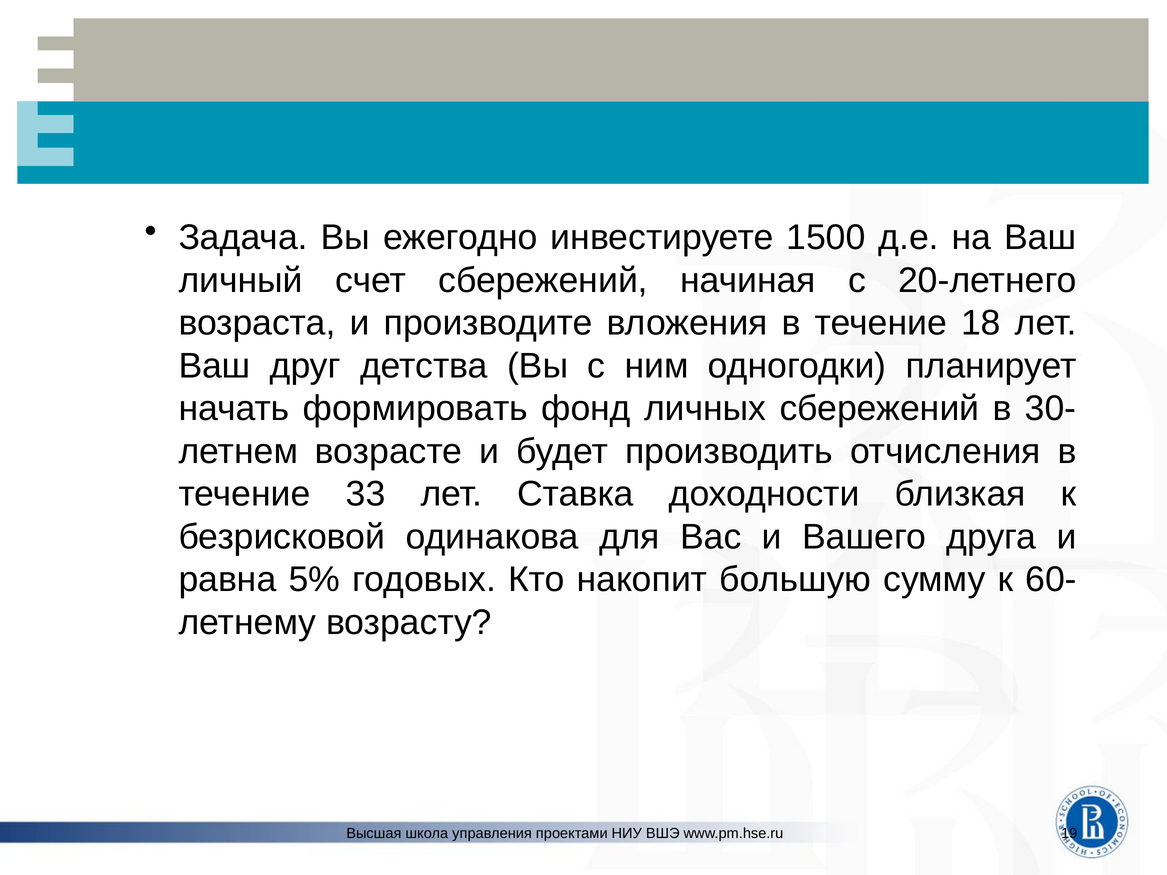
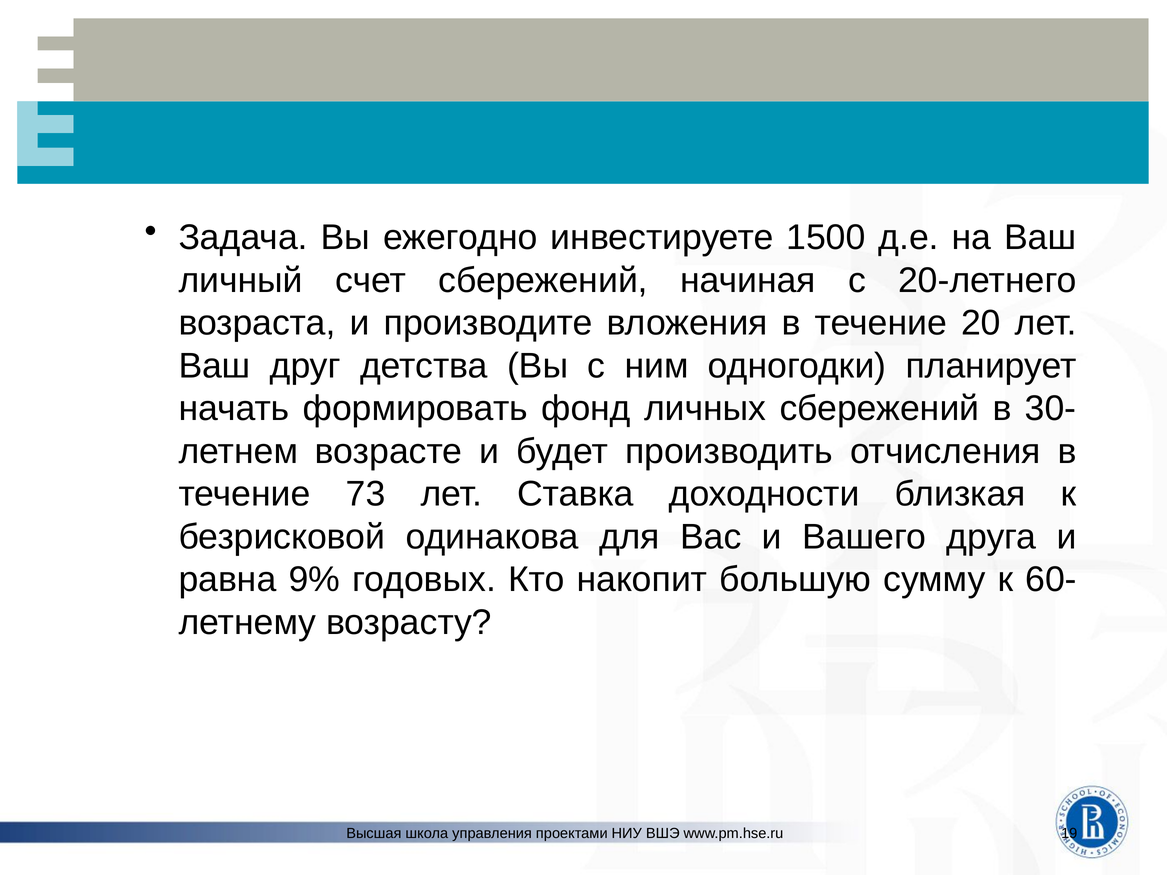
18: 18 -> 20
33: 33 -> 73
5%: 5% -> 9%
